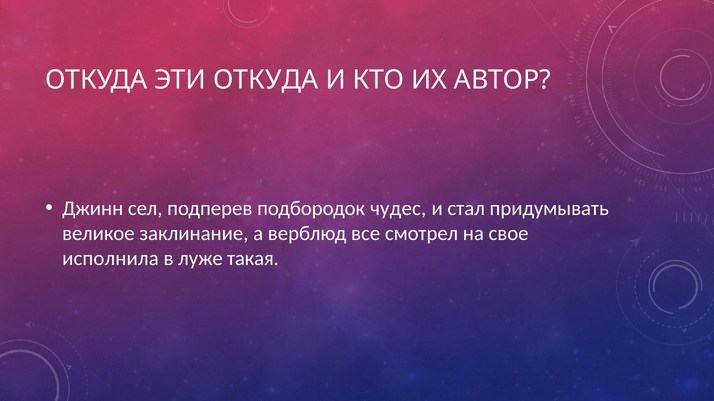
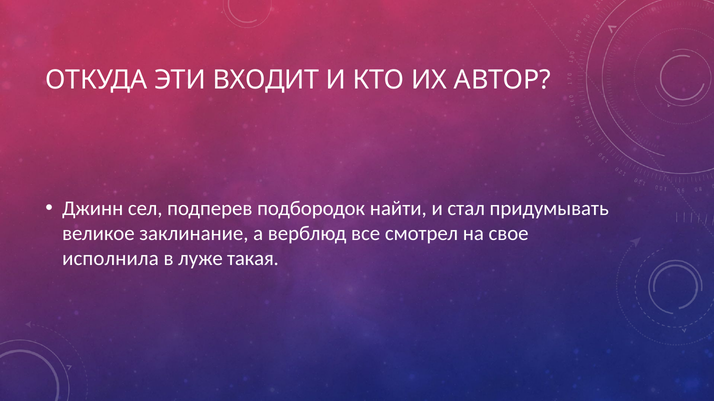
ЭТИ ОТКУДА: ОТКУДА -> ВХОДИТ
чудес: чудес -> найти
